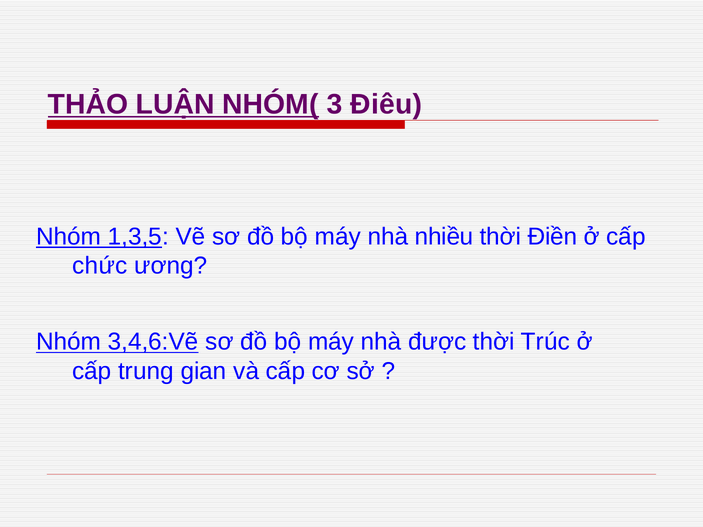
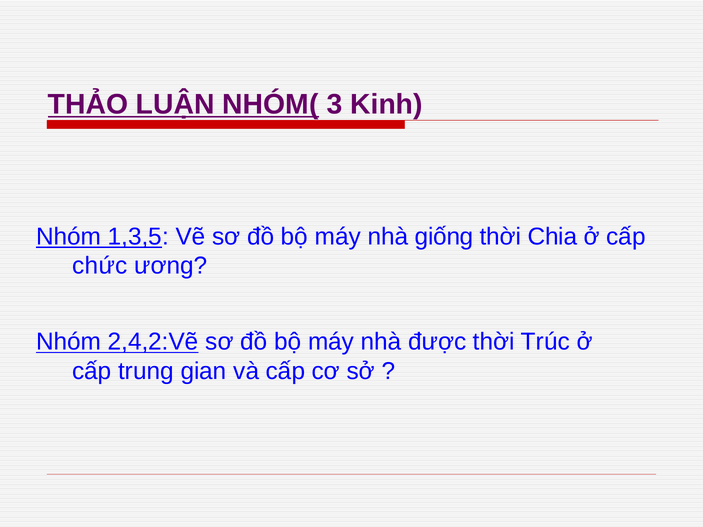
Điêu: Điêu -> Kinh
nhiều: nhiều -> giống
Điền: Điền -> Chia
3,4,6:Vẽ: 3,4,6:Vẽ -> 2,4,2:Vẽ
